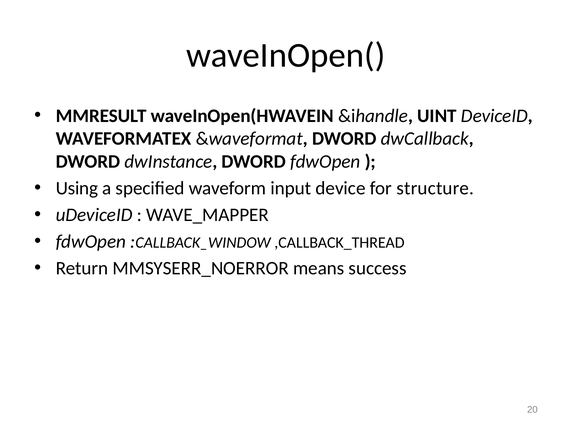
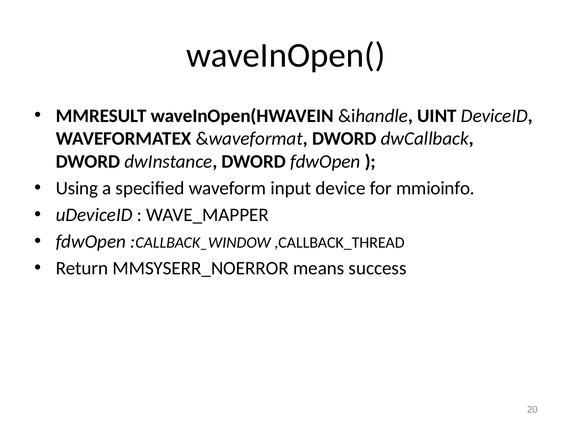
structure: structure -> mmioinfo
